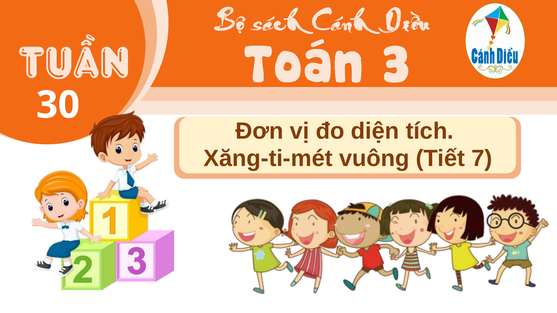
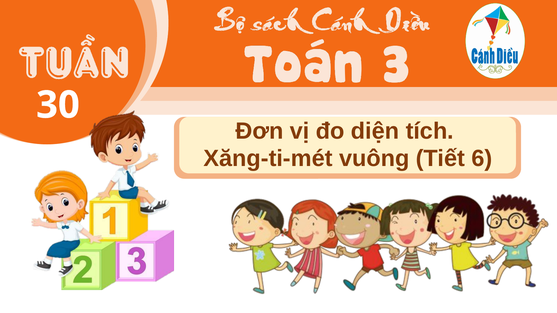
7: 7 -> 6
